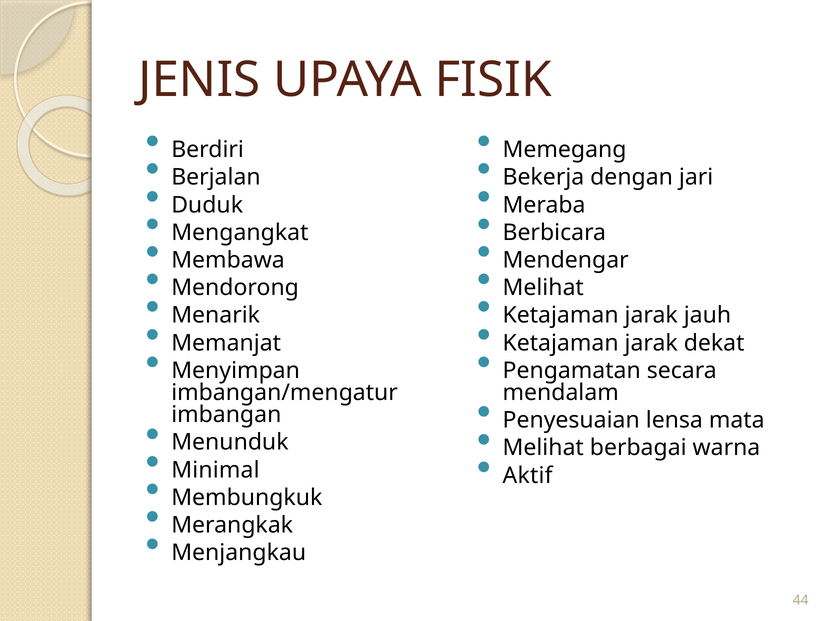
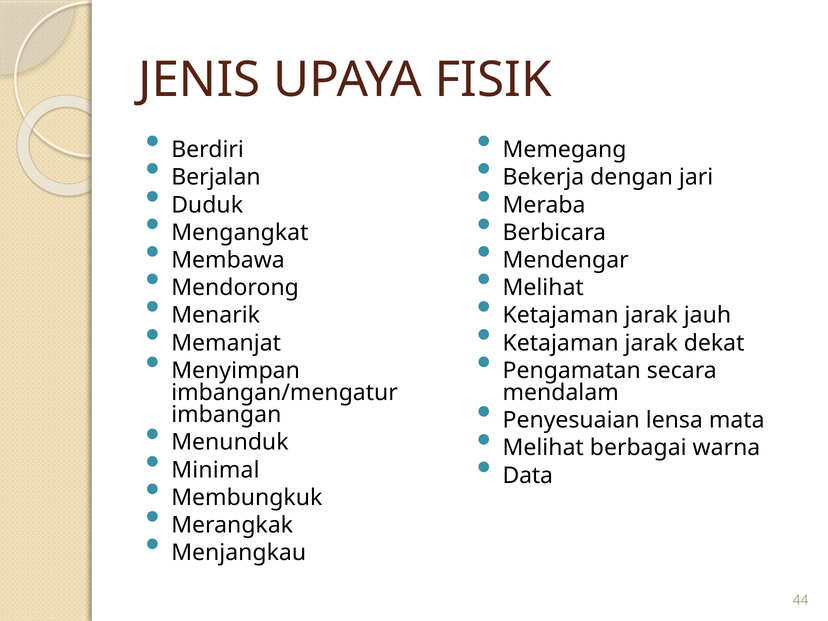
Aktif: Aktif -> Data
